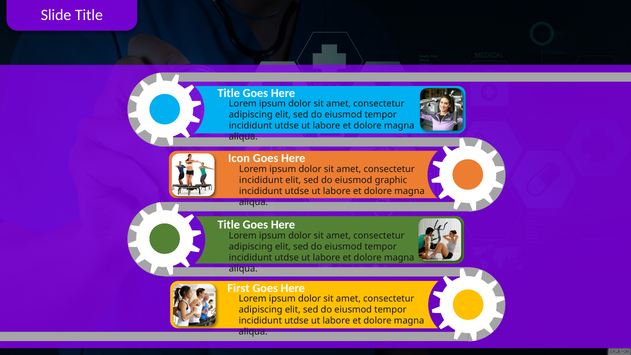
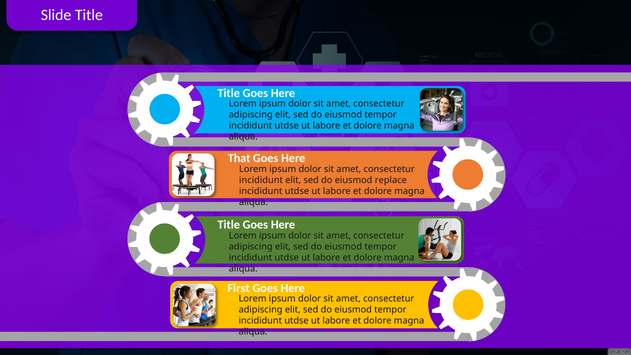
Icon: Icon -> That
graphic: graphic -> replace
